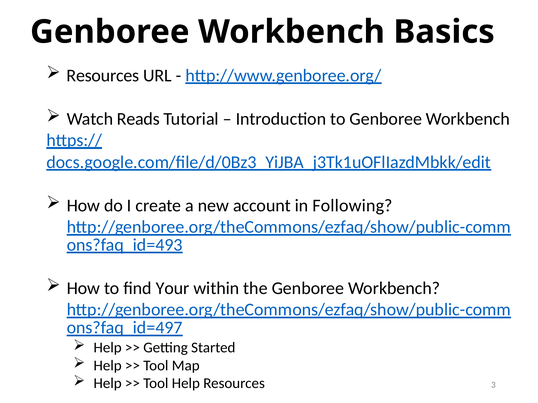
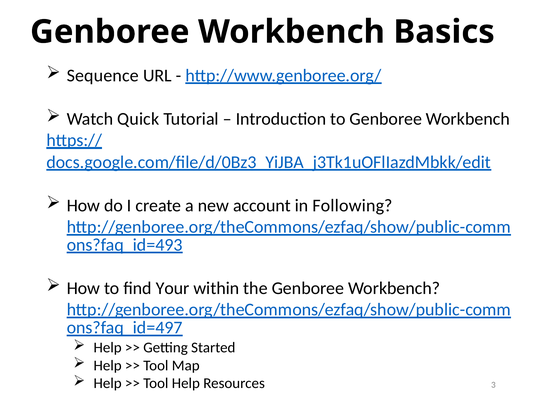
Resources at (103, 76): Resources -> Sequence
Reads: Reads -> Quick
